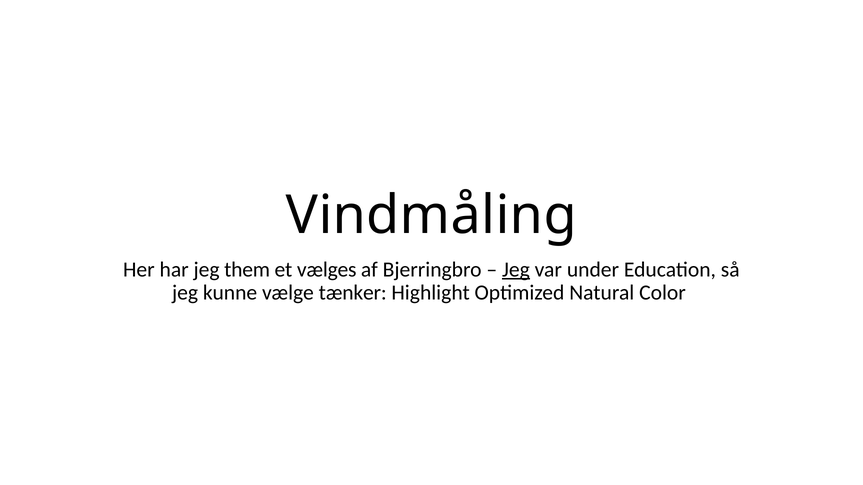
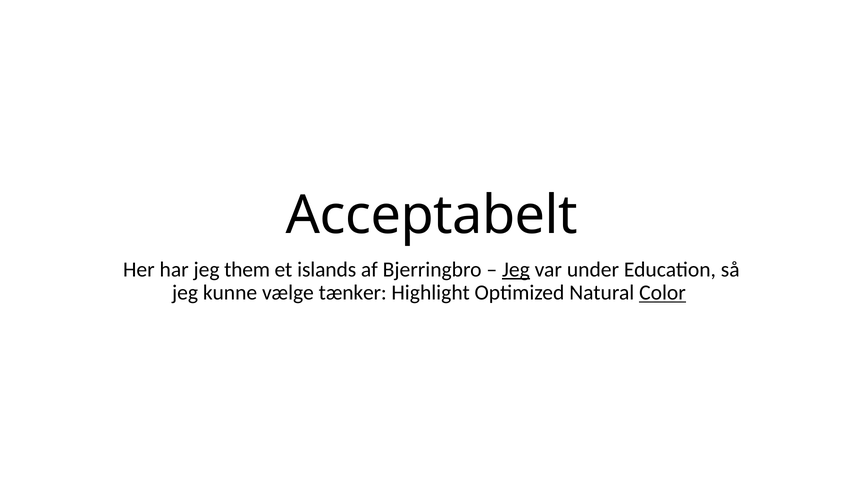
Vindmåling: Vindmåling -> Acceptabelt
vælges: vælges -> islands
Color underline: none -> present
